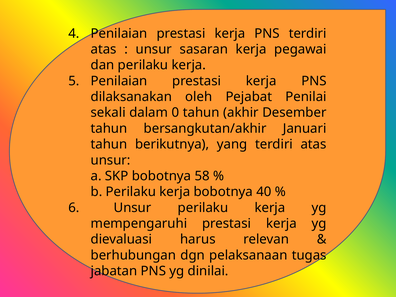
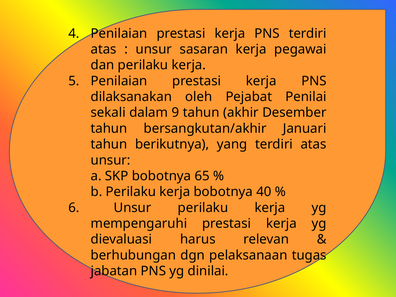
0: 0 -> 9
58: 58 -> 65
